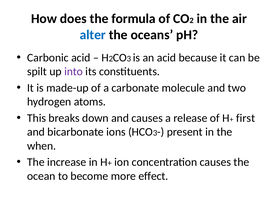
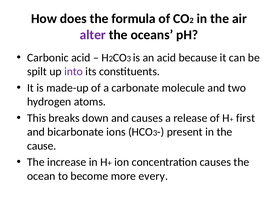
alter colour: blue -> purple
when: when -> cause
effect: effect -> every
